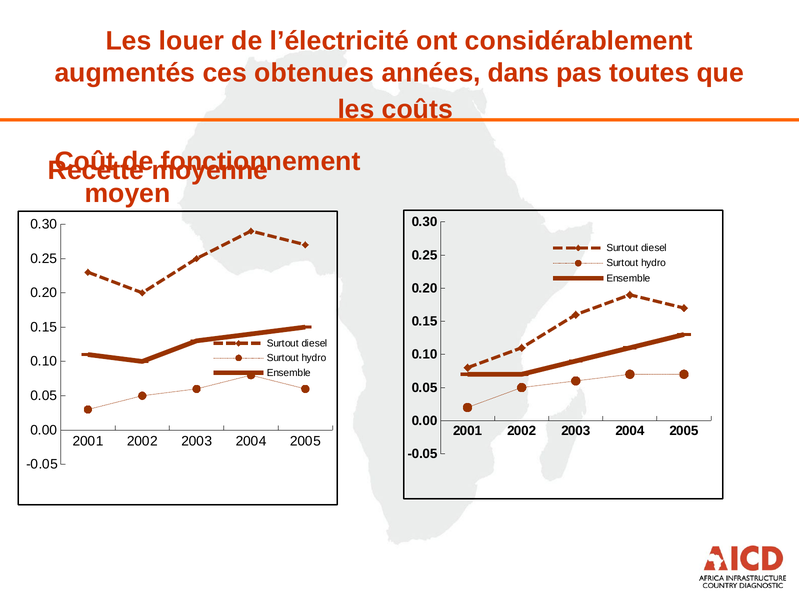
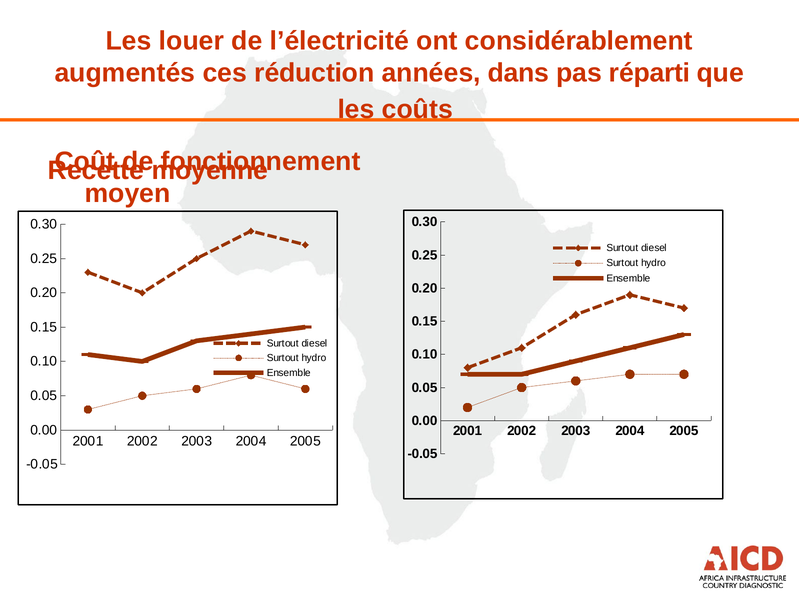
obtenues: obtenues -> réduction
toutes: toutes -> réparti
